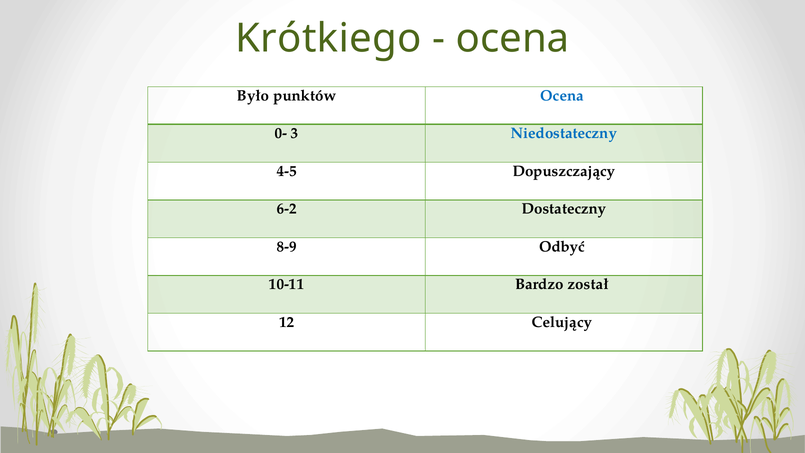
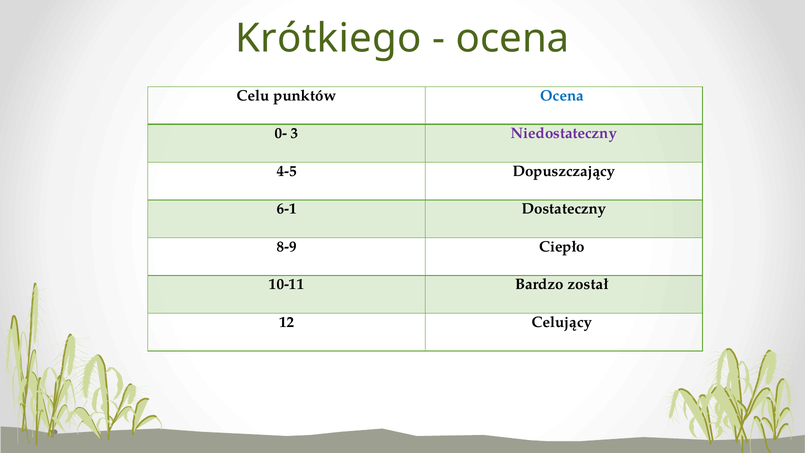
Było: Było -> Celu
Niedostateczny colour: blue -> purple
6-2: 6-2 -> 6-1
Odbyć: Odbyć -> Ciepło
